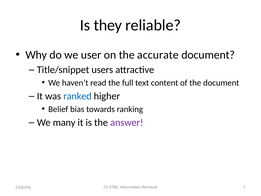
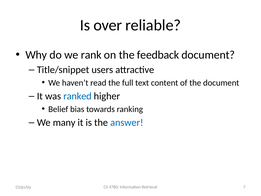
they: they -> over
user: user -> rank
accurate: accurate -> feedback
answer colour: purple -> blue
